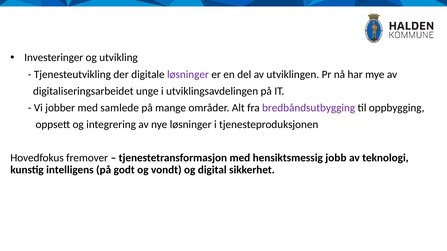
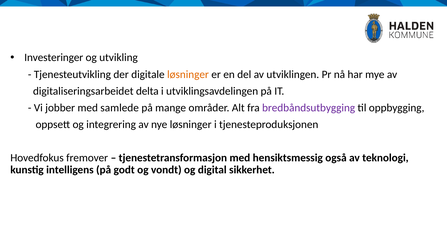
løsninger at (188, 74) colour: purple -> orange
unge: unge -> delta
jobb: jobb -> også
